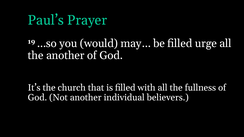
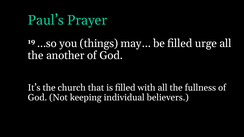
would: would -> things
Not another: another -> keeping
